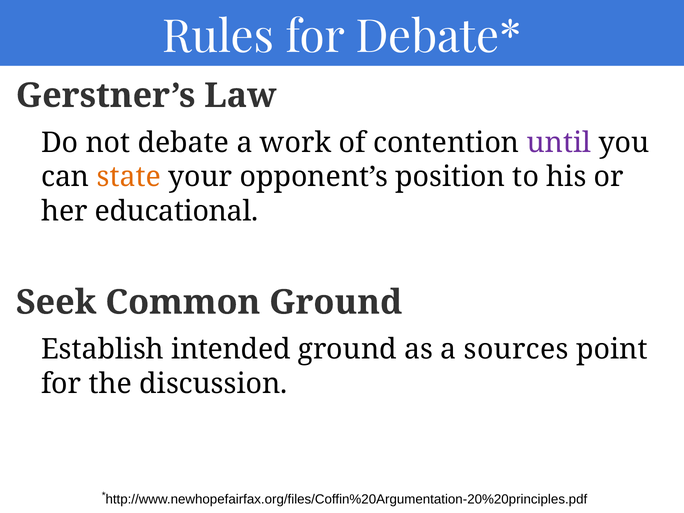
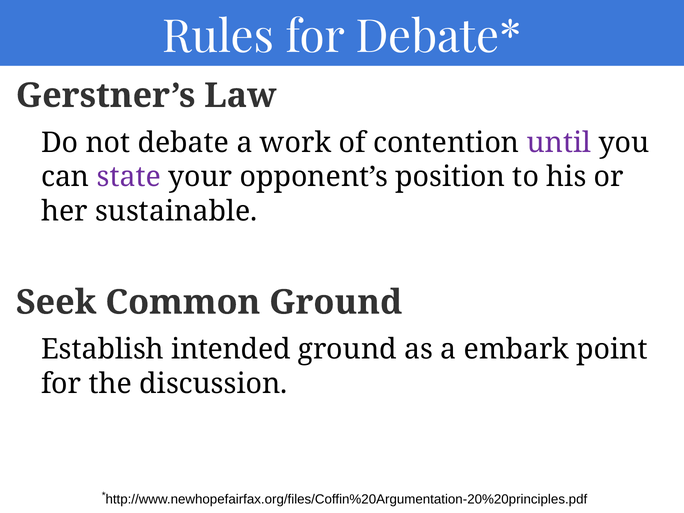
state colour: orange -> purple
educational: educational -> sustainable
sources: sources -> embark
